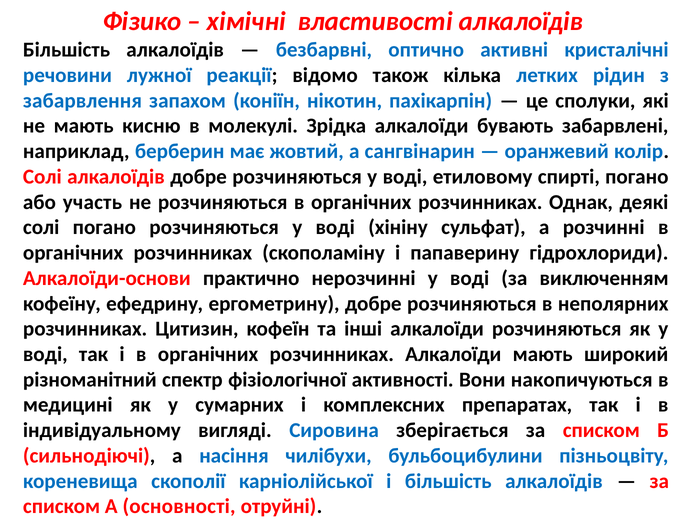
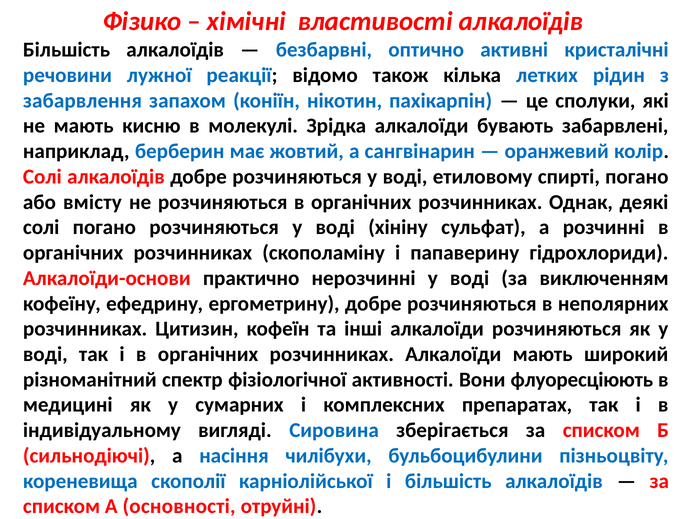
участь: участь -> вмісту
накопичуються: накопичуються -> флуоресціюють
